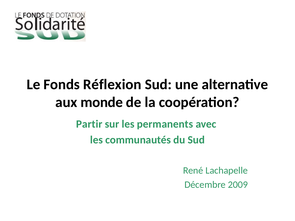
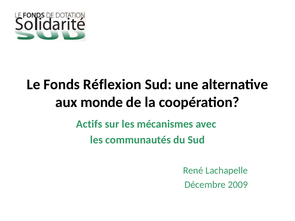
Partir: Partir -> Actifs
permanents: permanents -> mécanismes
